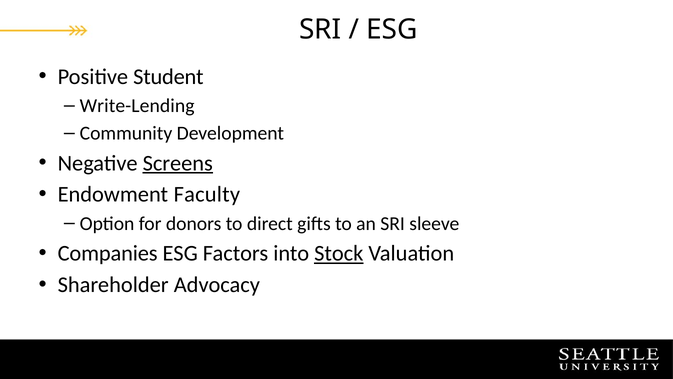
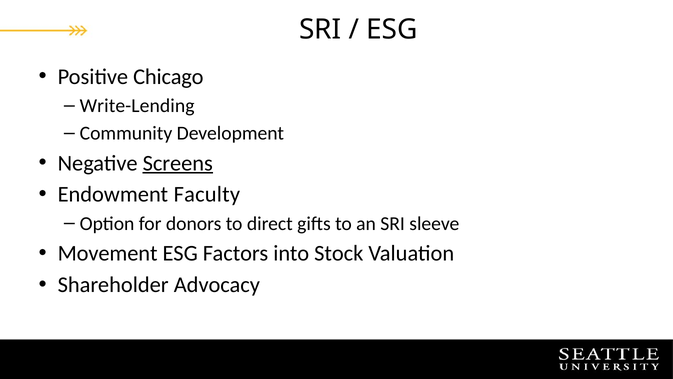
Student: Student -> Chicago
Companies: Companies -> Movement
Stock underline: present -> none
